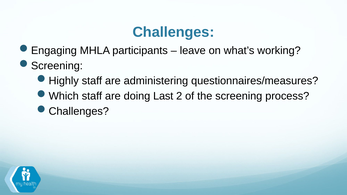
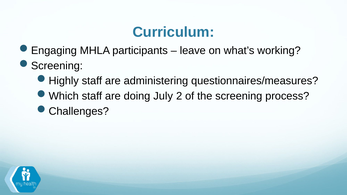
Challenges at (173, 32): Challenges -> Curriculum
Last: Last -> July
